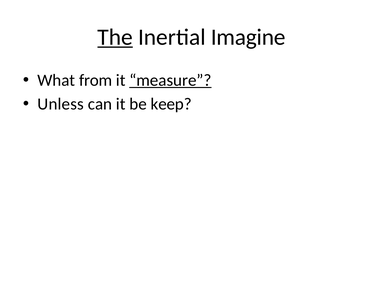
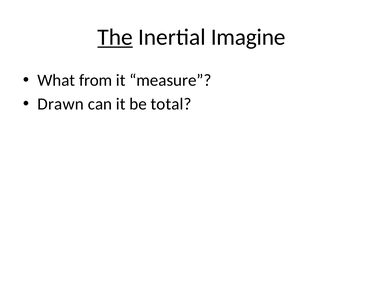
measure underline: present -> none
Unless: Unless -> Drawn
keep: keep -> total
